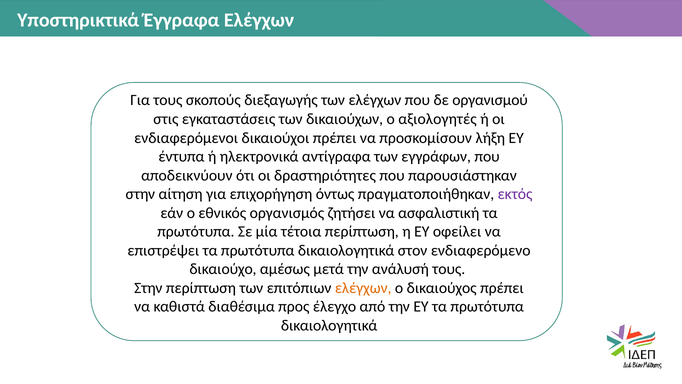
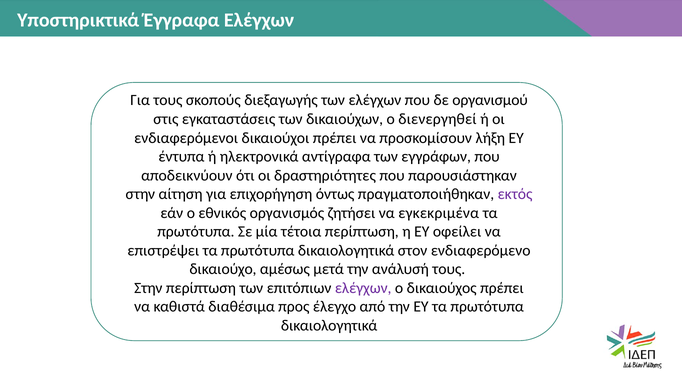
αξιολογητές: αξιολογητές -> διενεργηθεί
ασφαλιστική: ασφαλιστική -> εγκεκριμένα
ελέγχων at (363, 288) colour: orange -> purple
